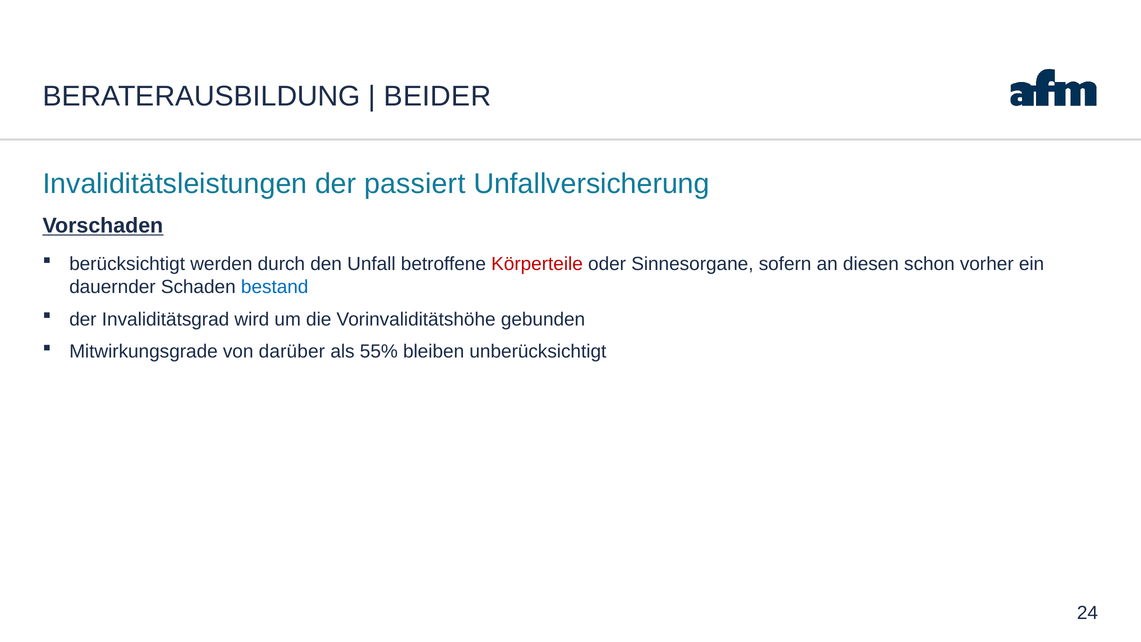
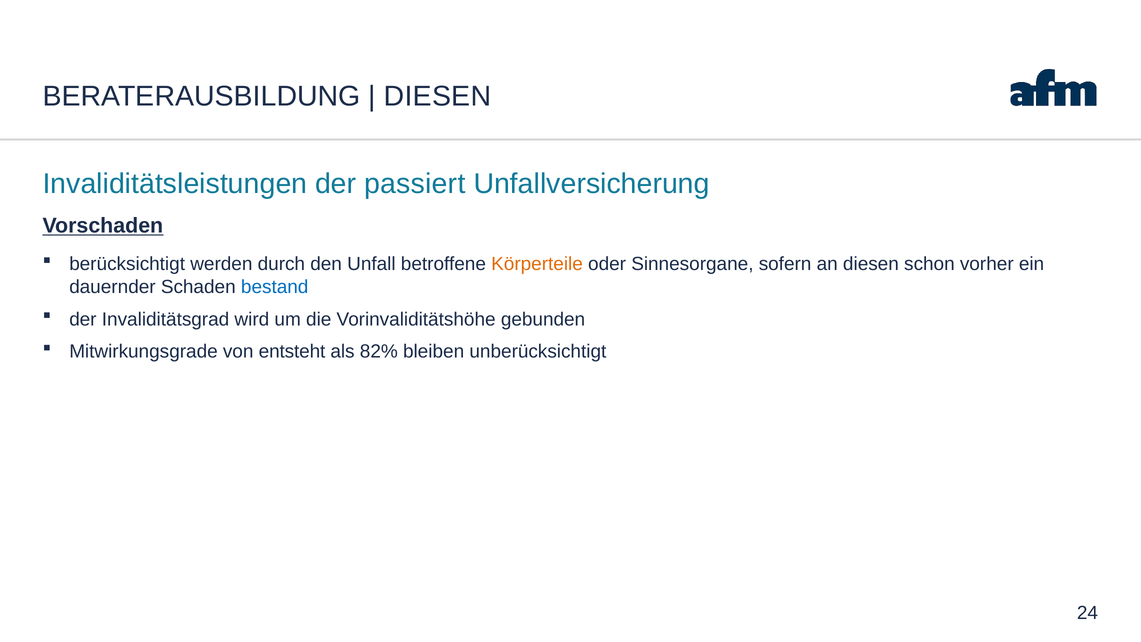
BEIDER at (437, 96): BEIDER -> DIESEN
Körperteile colour: red -> orange
darüber: darüber -> entsteht
55%: 55% -> 82%
